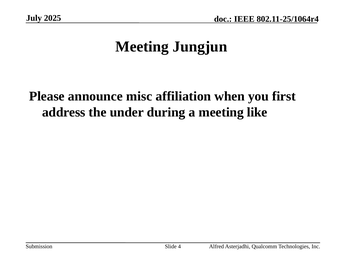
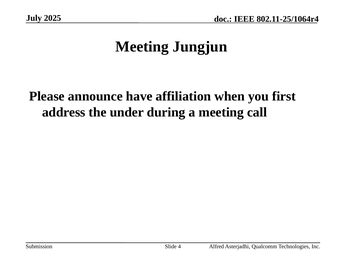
misc: misc -> have
like: like -> call
